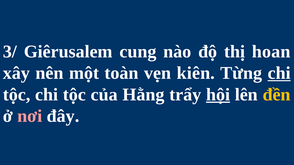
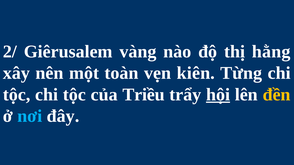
3/: 3/ -> 2/
cung: cung -> vàng
hoan: hoan -> hằng
chi at (279, 73) underline: present -> none
Hằng: Hằng -> Triều
nơi colour: pink -> light blue
